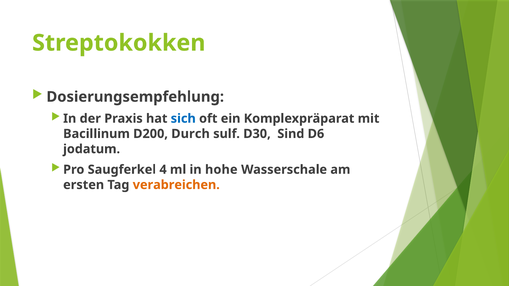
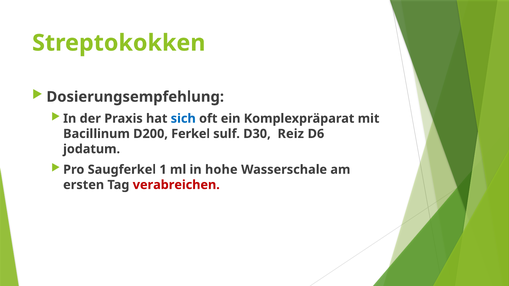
Durch: Durch -> Ferkel
Sind: Sind -> Reiz
4: 4 -> 1
verabreichen colour: orange -> red
